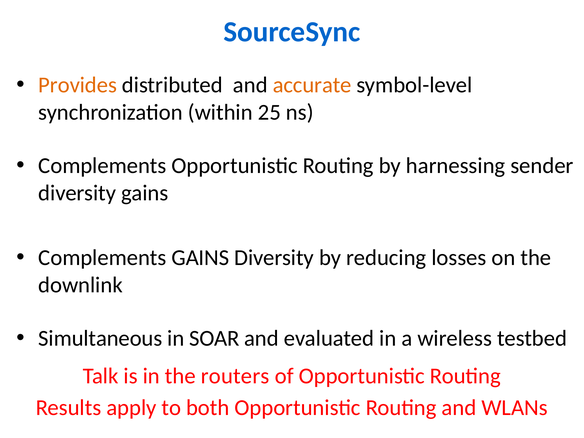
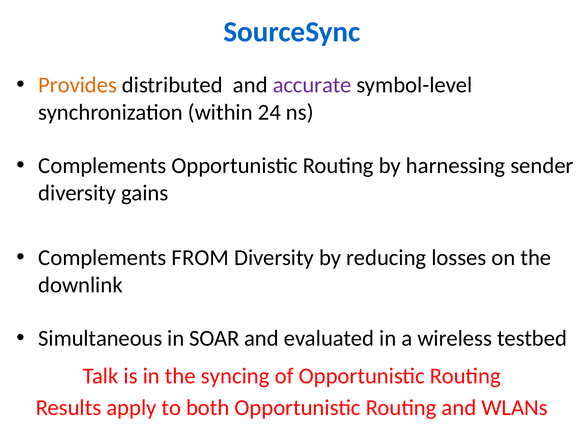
accurate colour: orange -> purple
25: 25 -> 24
Complements GAINS: GAINS -> FROM
routers: routers -> syncing
